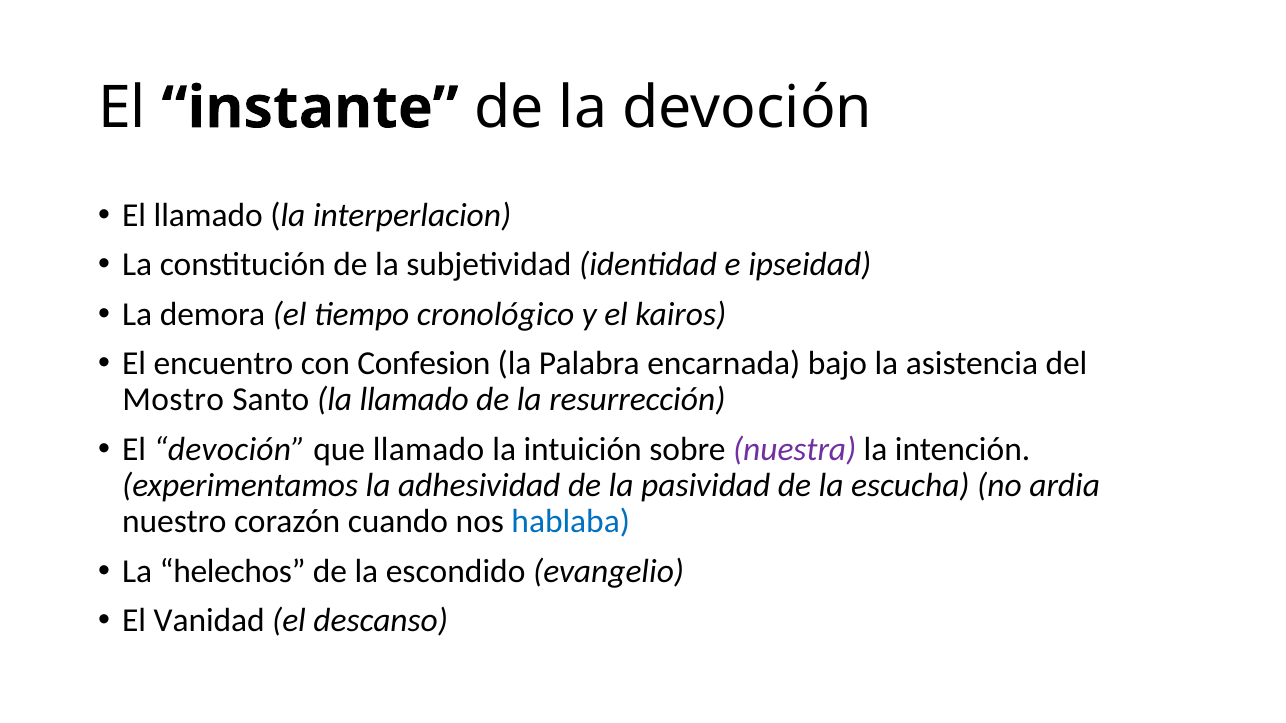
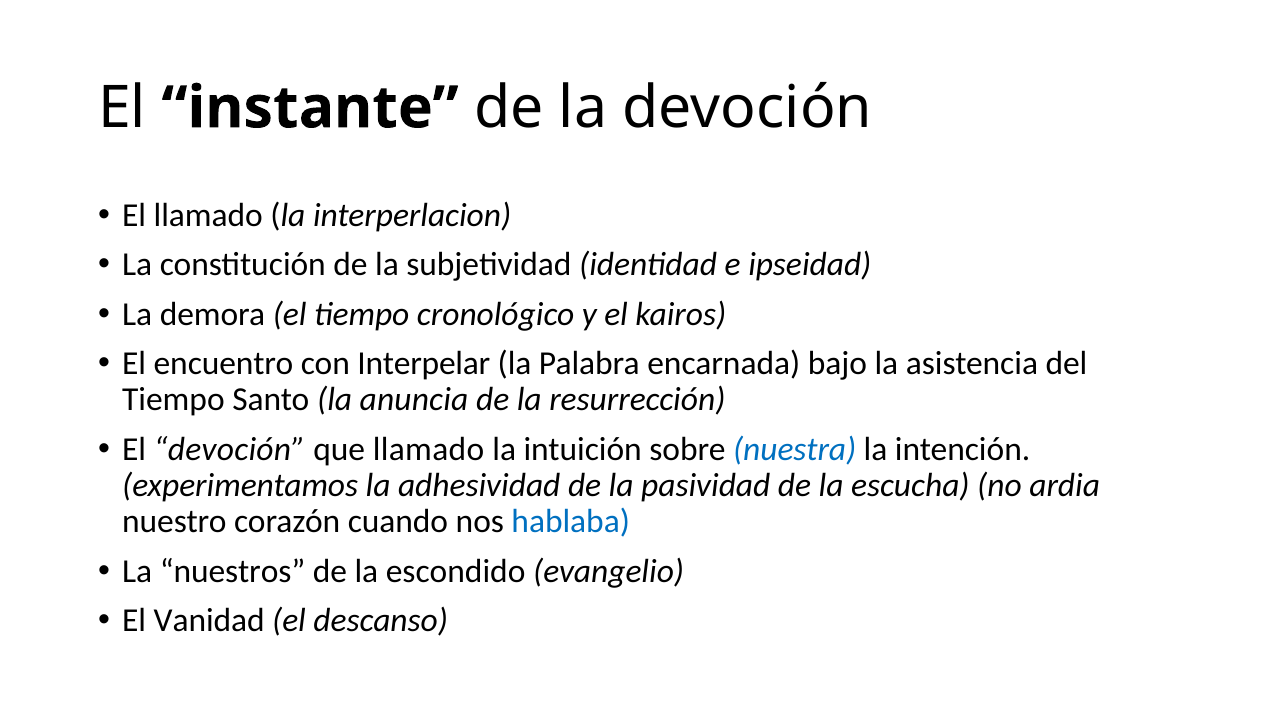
Confesion: Confesion -> Interpelar
Mostro at (173, 400): Mostro -> Tiempo
la llamado: llamado -> anuncia
nuestra colour: purple -> blue
helechos: helechos -> nuestros
